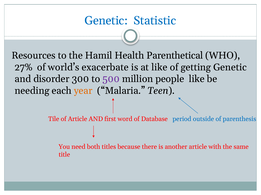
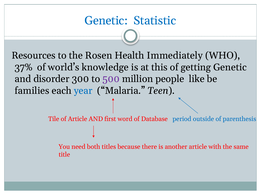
Hamil: Hamil -> Rosen
Parenthetical: Parenthetical -> Immediately
27%: 27% -> 37%
exacerbate: exacerbate -> knowledge
at like: like -> this
needing: needing -> families
year colour: orange -> blue
